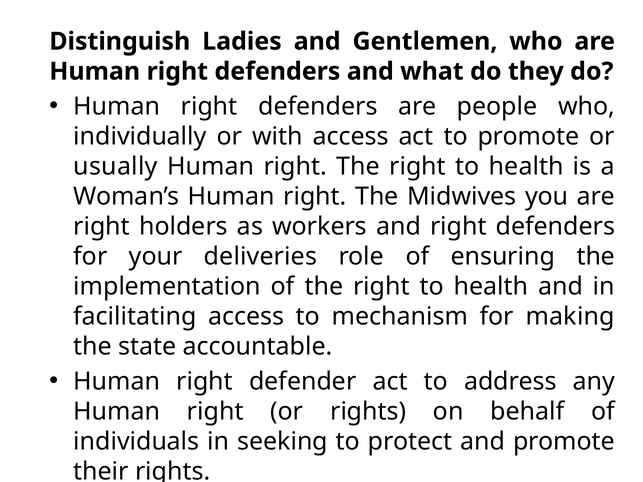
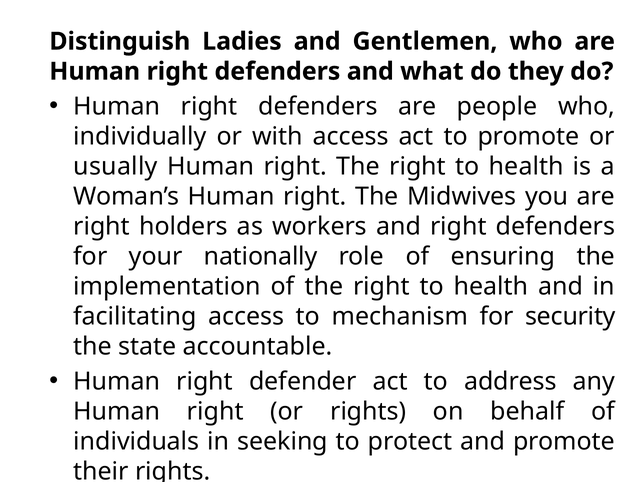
deliveries: deliveries -> nationally
making: making -> security
